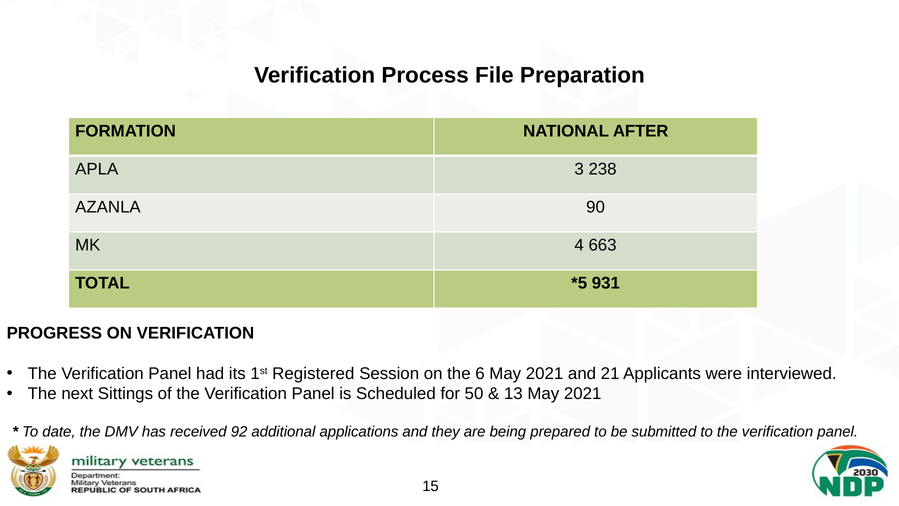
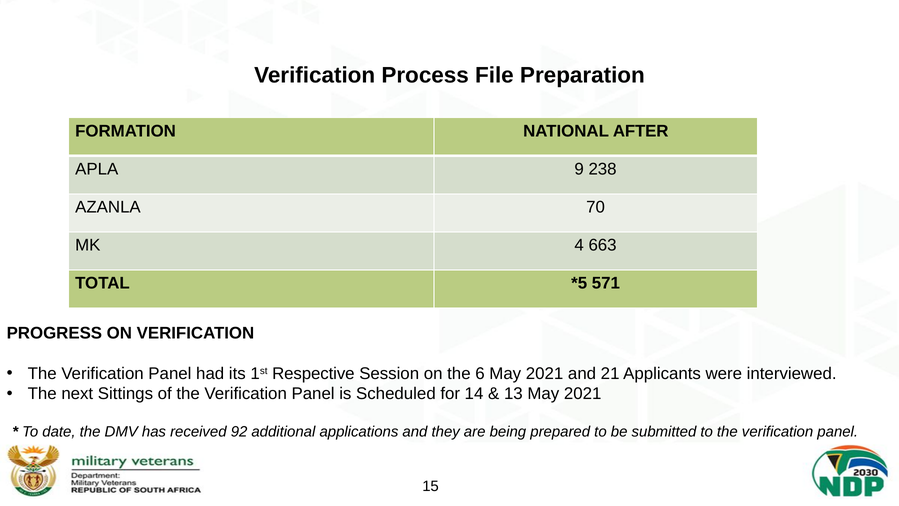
3: 3 -> 9
90: 90 -> 70
931: 931 -> 571
Registered: Registered -> Respective
50: 50 -> 14
